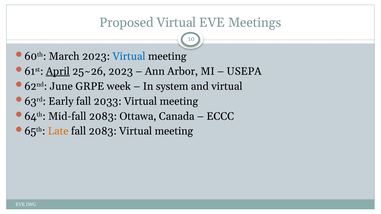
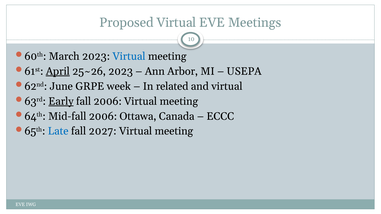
system: system -> related
Early underline: none -> present
fall 2033: 2033 -> 2006
Mid-fall 2083: 2083 -> 2006
Late colour: orange -> blue
fall 2083: 2083 -> 2027
